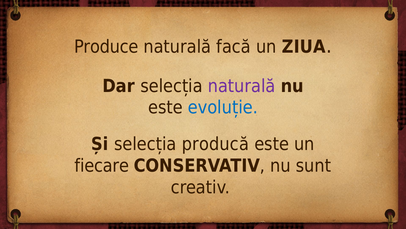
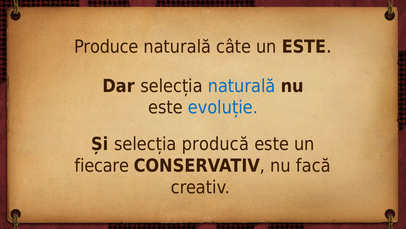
facă: facă -> câte
un ZIUA: ZIUA -> ESTE
naturală at (242, 86) colour: purple -> blue
sunt: sunt -> facă
